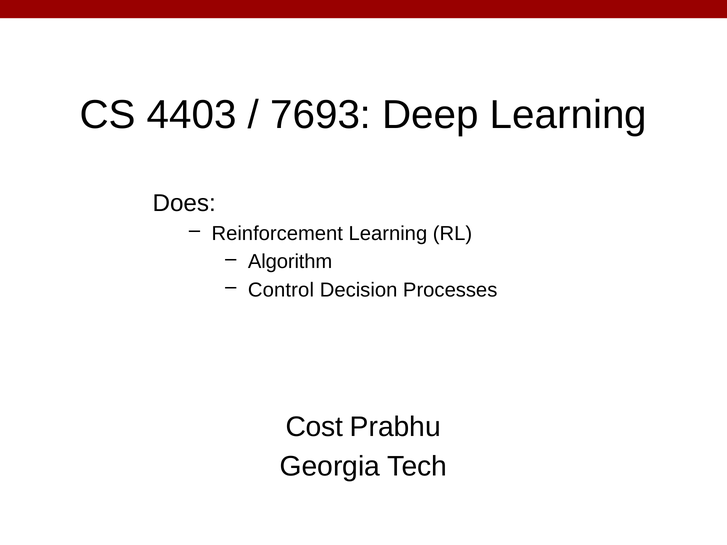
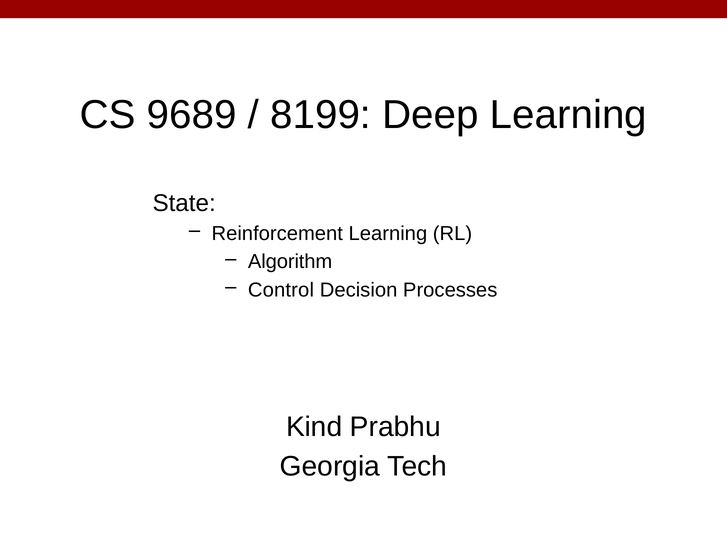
4403: 4403 -> 9689
7693: 7693 -> 8199
Does: Does -> State
Cost: Cost -> Kind
